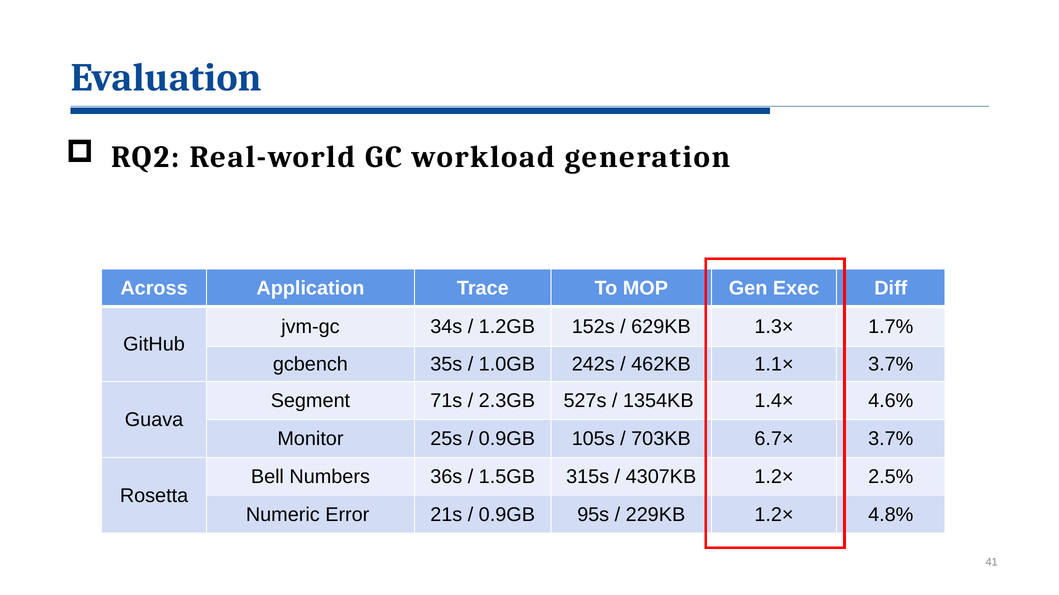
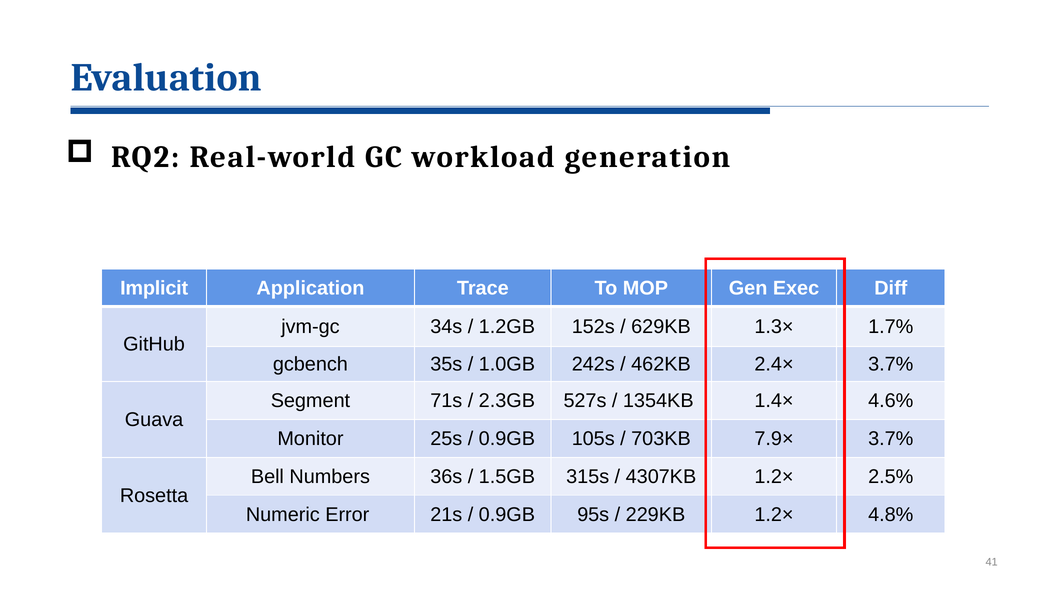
Across: Across -> Implicit
1.1×: 1.1× -> 2.4×
6.7×: 6.7× -> 7.9×
